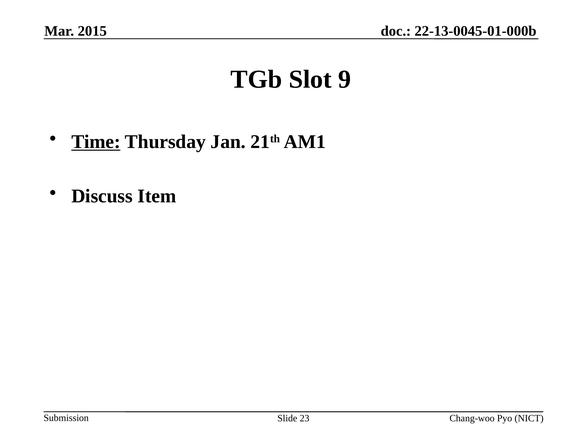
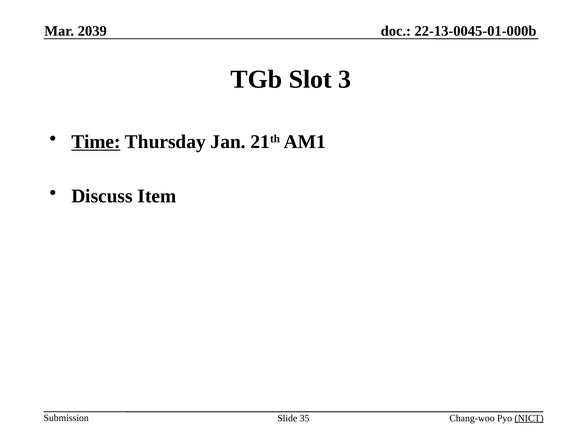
2015: 2015 -> 2039
9: 9 -> 3
23: 23 -> 35
NICT underline: none -> present
